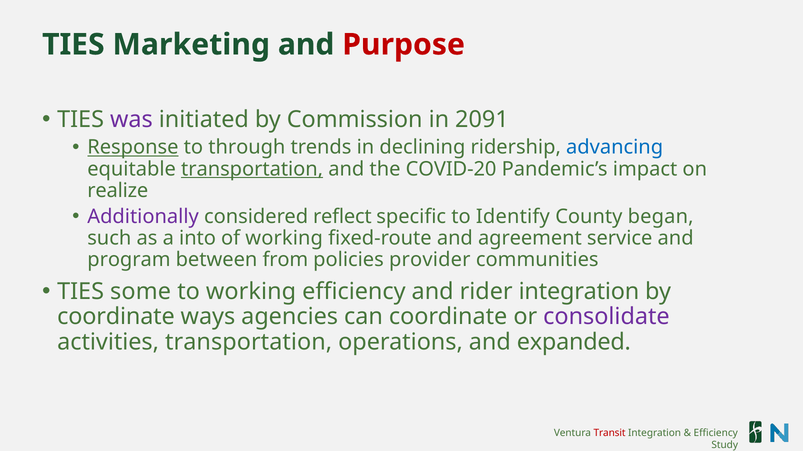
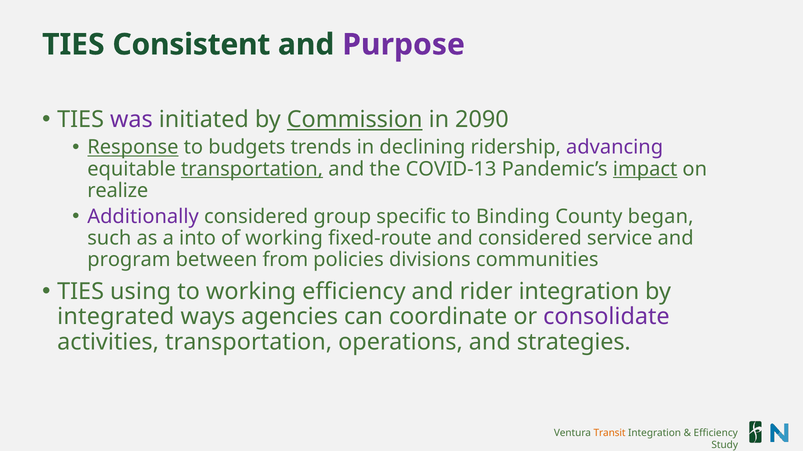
Marketing: Marketing -> Consistent
Purpose colour: red -> purple
Commission underline: none -> present
2091: 2091 -> 2090
through: through -> budgets
advancing colour: blue -> purple
COVID-20: COVID-20 -> COVID-13
impact underline: none -> present
reflect: reflect -> group
Identify: Identify -> Binding
and agreement: agreement -> considered
provider: provider -> divisions
some: some -> using
coordinate at (116, 317): coordinate -> integrated
expanded: expanded -> strategies
Transit colour: red -> orange
